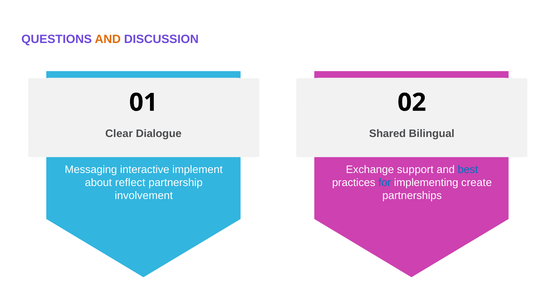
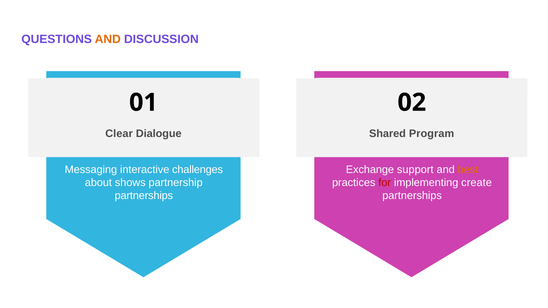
Bilingual: Bilingual -> Program
implement: implement -> challenges
best colour: blue -> orange
reflect: reflect -> shows
for colour: blue -> red
involvement at (144, 196): involvement -> partnerships
